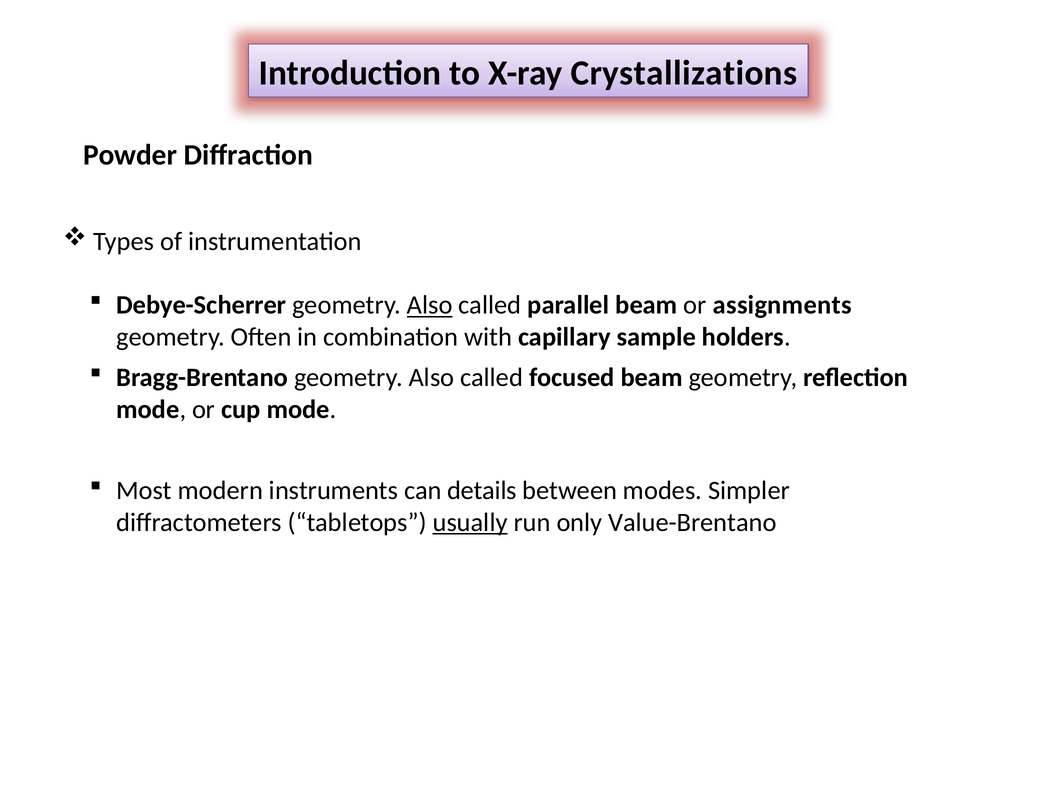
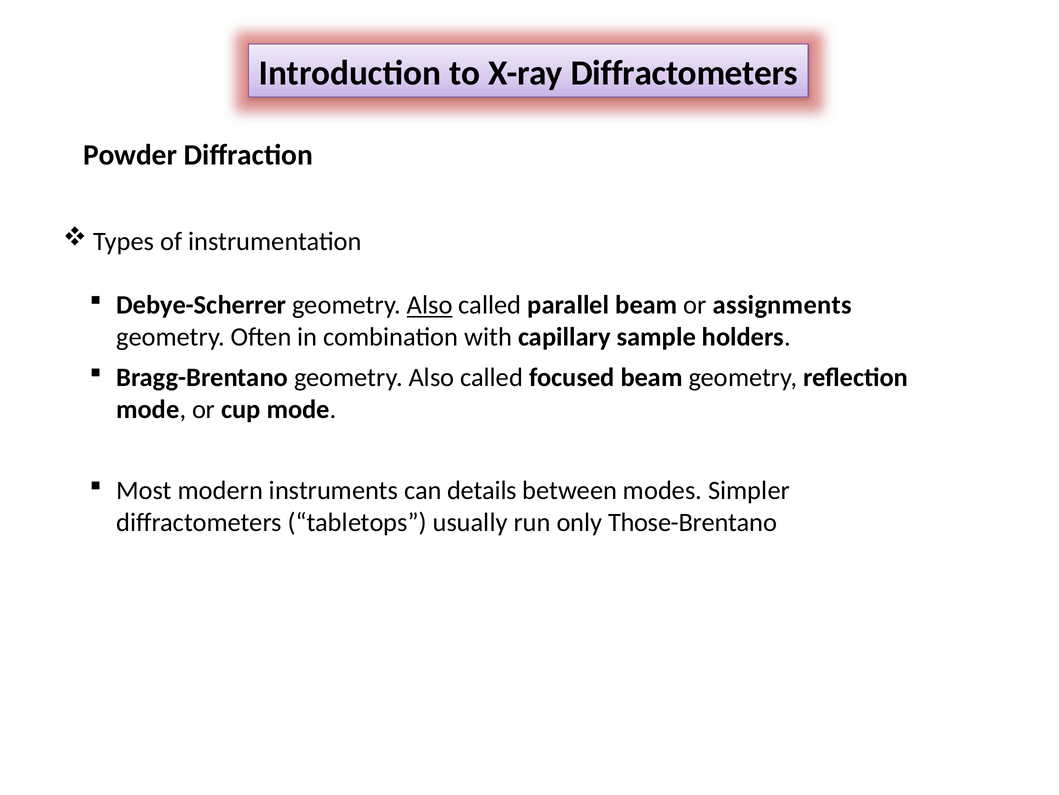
X-ray Crystallizations: Crystallizations -> Diffractometers
usually underline: present -> none
Value-Brentano: Value-Brentano -> Those-Brentano
